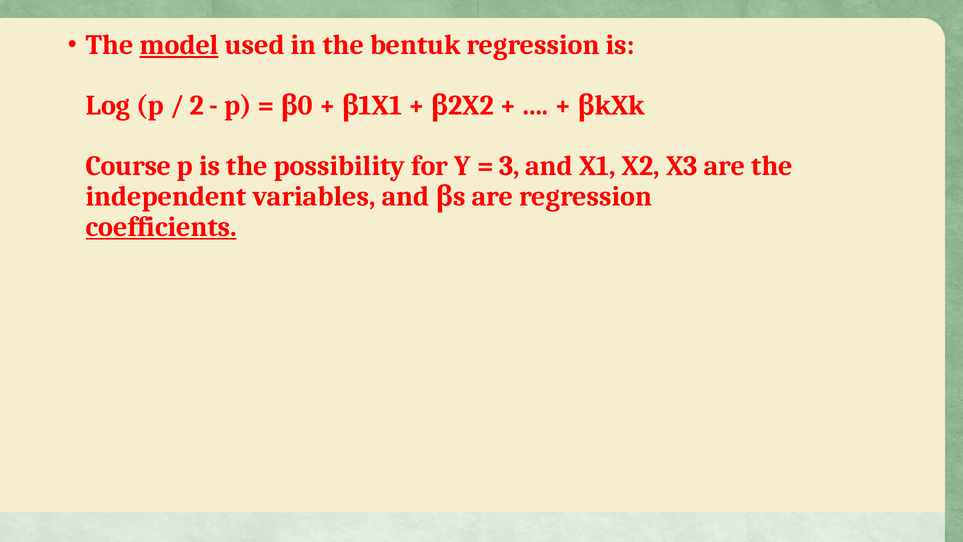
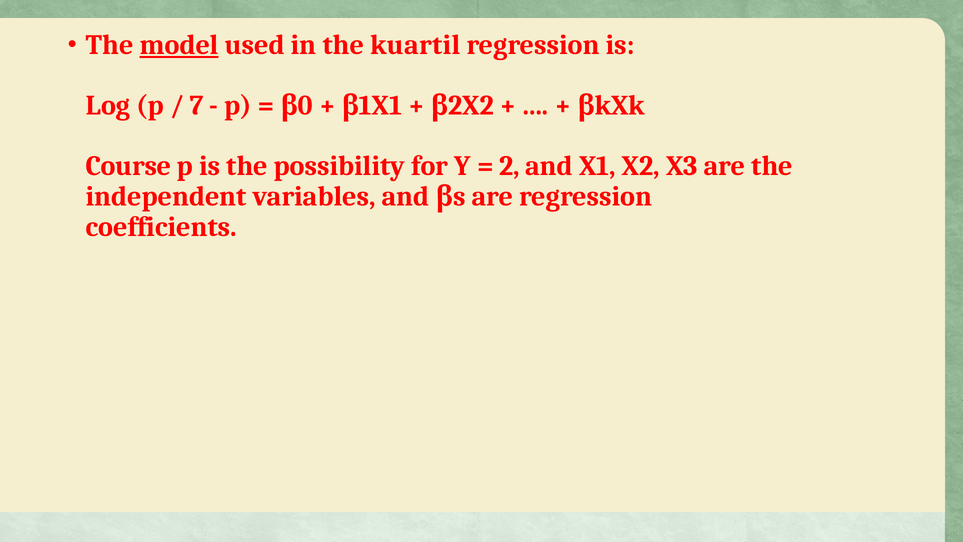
bentuk: bentuk -> kuartil
2: 2 -> 7
3: 3 -> 2
coefficients underline: present -> none
